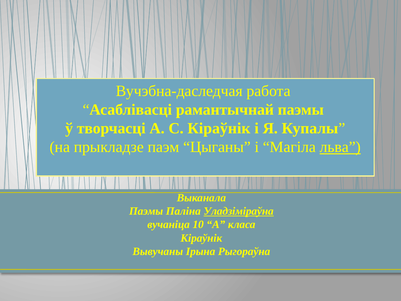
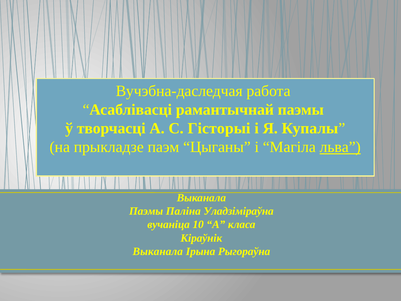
С Кіраўнік: Кіраўнік -> Гісторыі
Уладзіміраўна underline: present -> none
Вывучаны at (158, 251): Вывучаны -> Выканала
